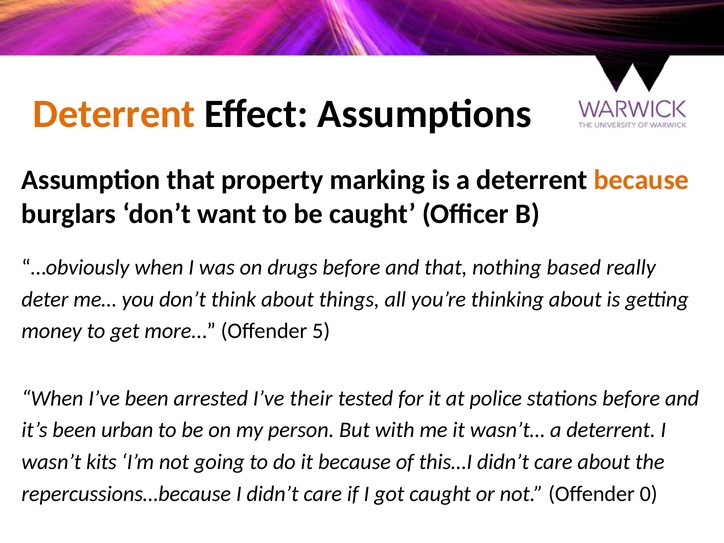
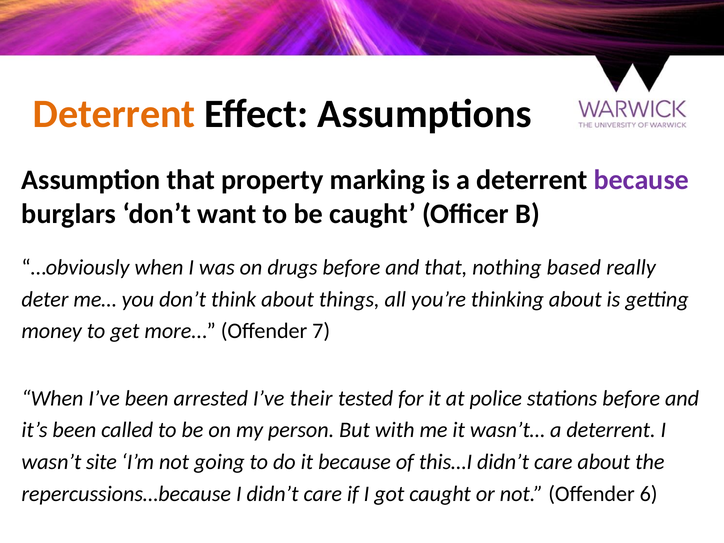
because at (641, 180) colour: orange -> purple
5: 5 -> 7
urban: urban -> called
kits: kits -> site
0: 0 -> 6
